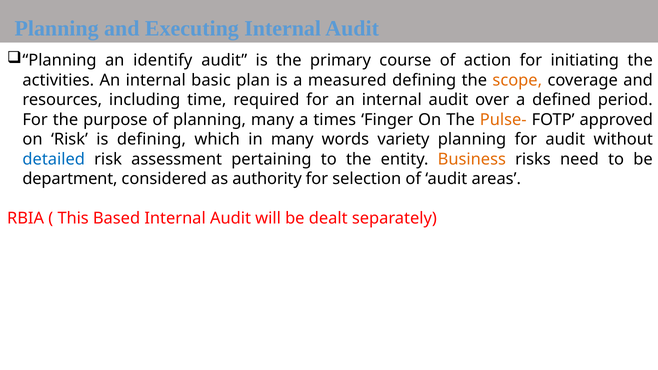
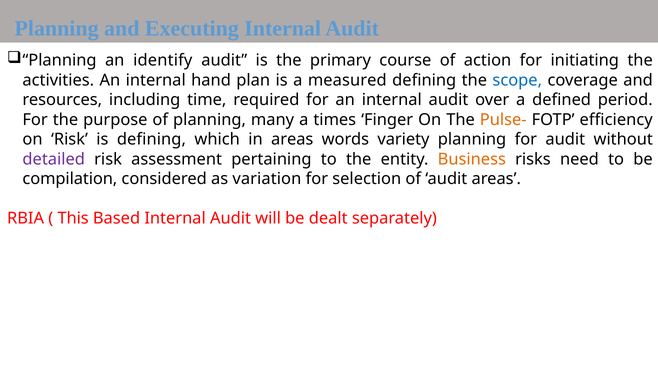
basic: basic -> hand
scope colour: orange -> blue
approved: approved -> efficiency
in many: many -> areas
detailed colour: blue -> purple
department: department -> compilation
authority: authority -> variation
